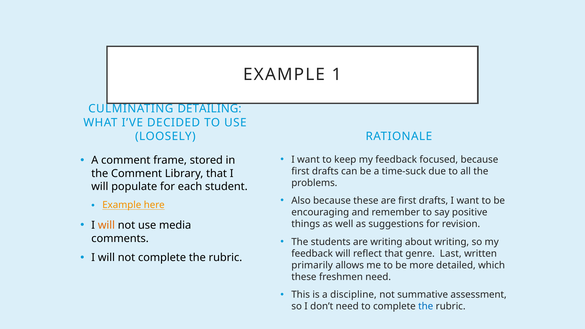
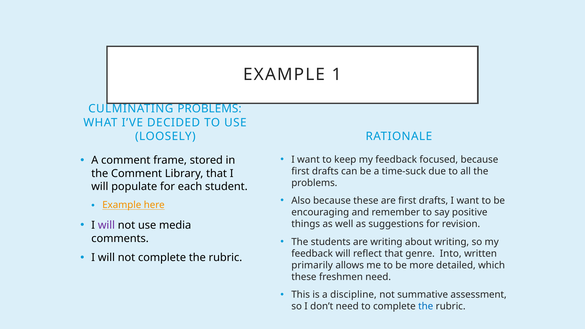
CULMINATING DETAILING: DETAILING -> PROBLEMS
will at (106, 225) colour: orange -> purple
Last: Last -> Into
